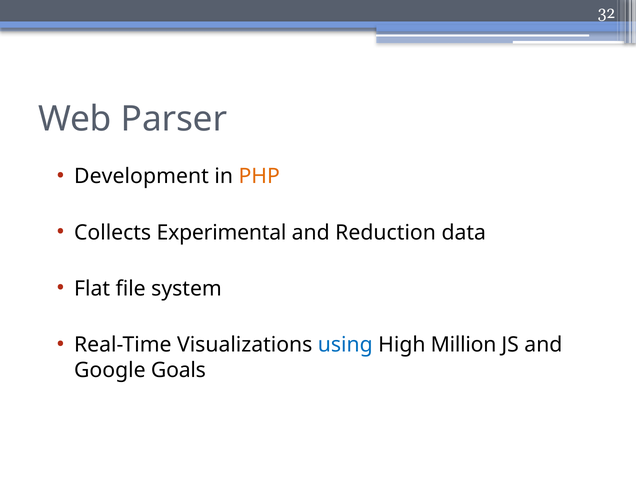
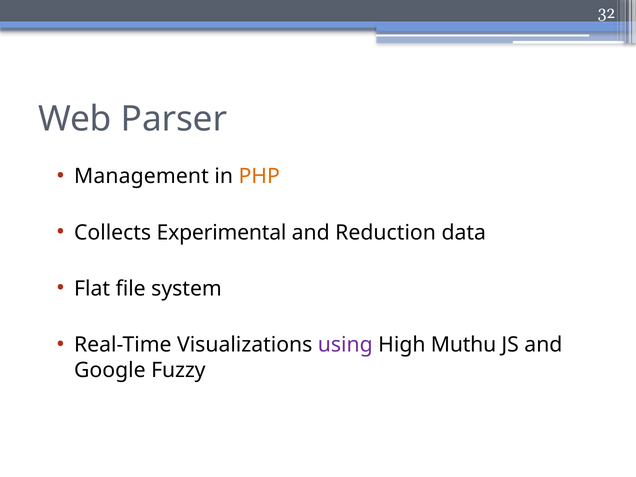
Development: Development -> Management
using colour: blue -> purple
Million: Million -> Muthu
Goals: Goals -> Fuzzy
